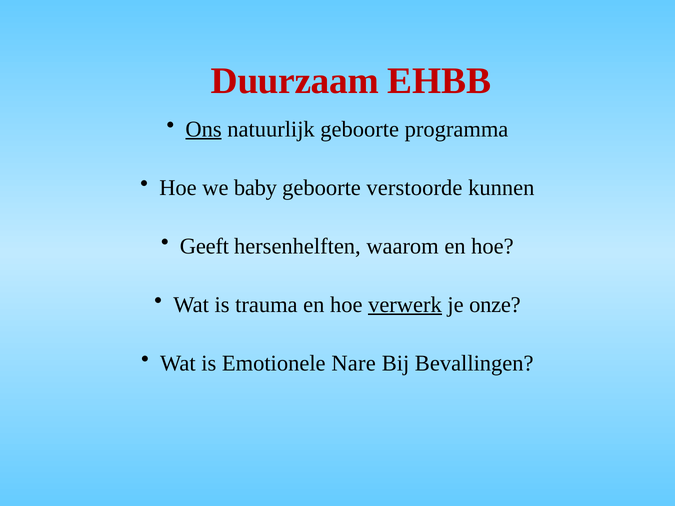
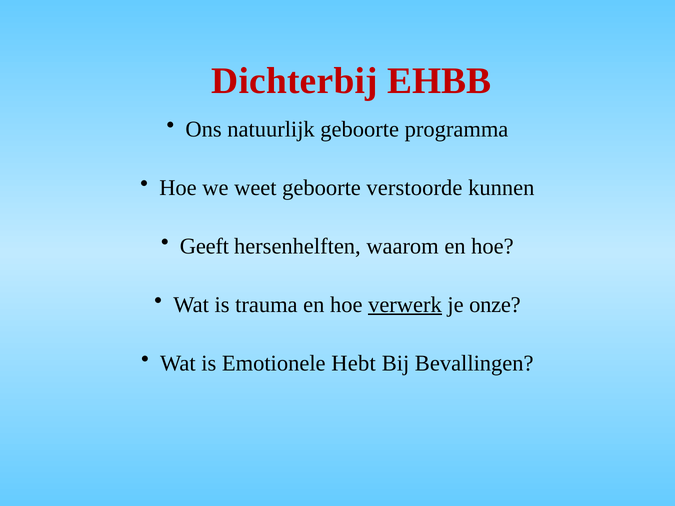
Duurzaam: Duurzaam -> Dichterbij
Ons underline: present -> none
baby: baby -> weet
Nare: Nare -> Hebt
